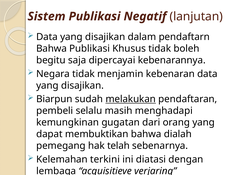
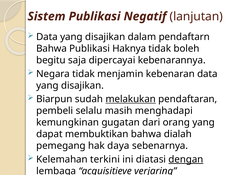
Khusus: Khusus -> Haknya
telah: telah -> daya
dengan underline: none -> present
